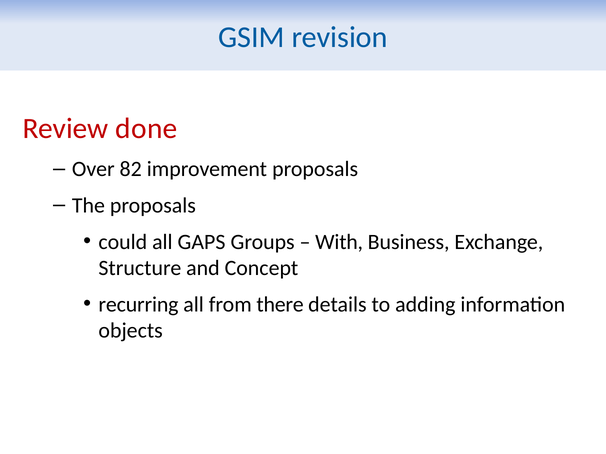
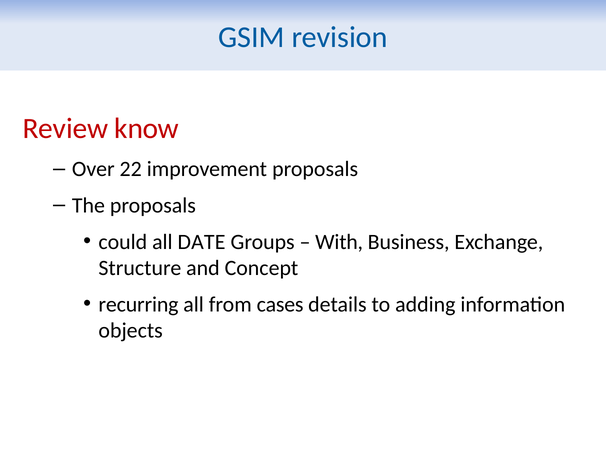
done: done -> know
82: 82 -> 22
GAPS: GAPS -> DATE
there: there -> cases
